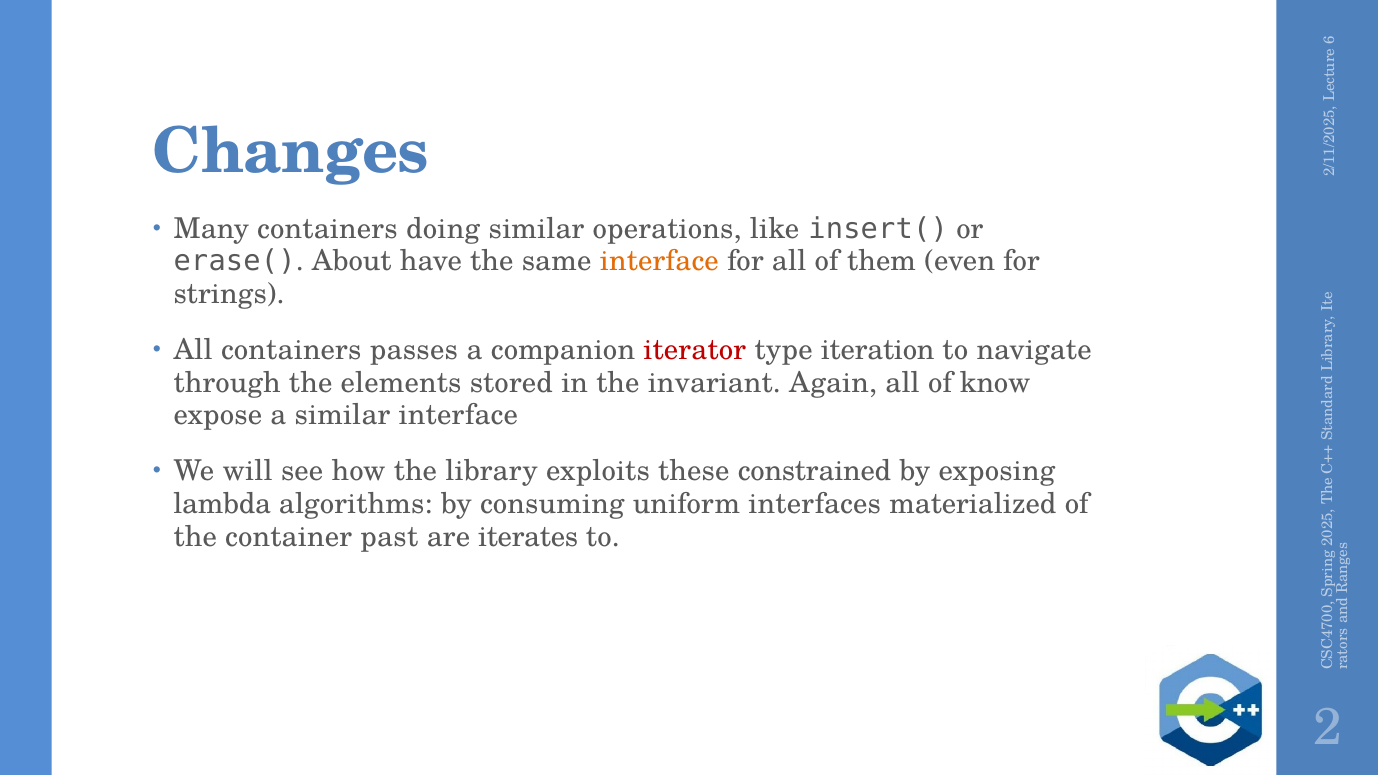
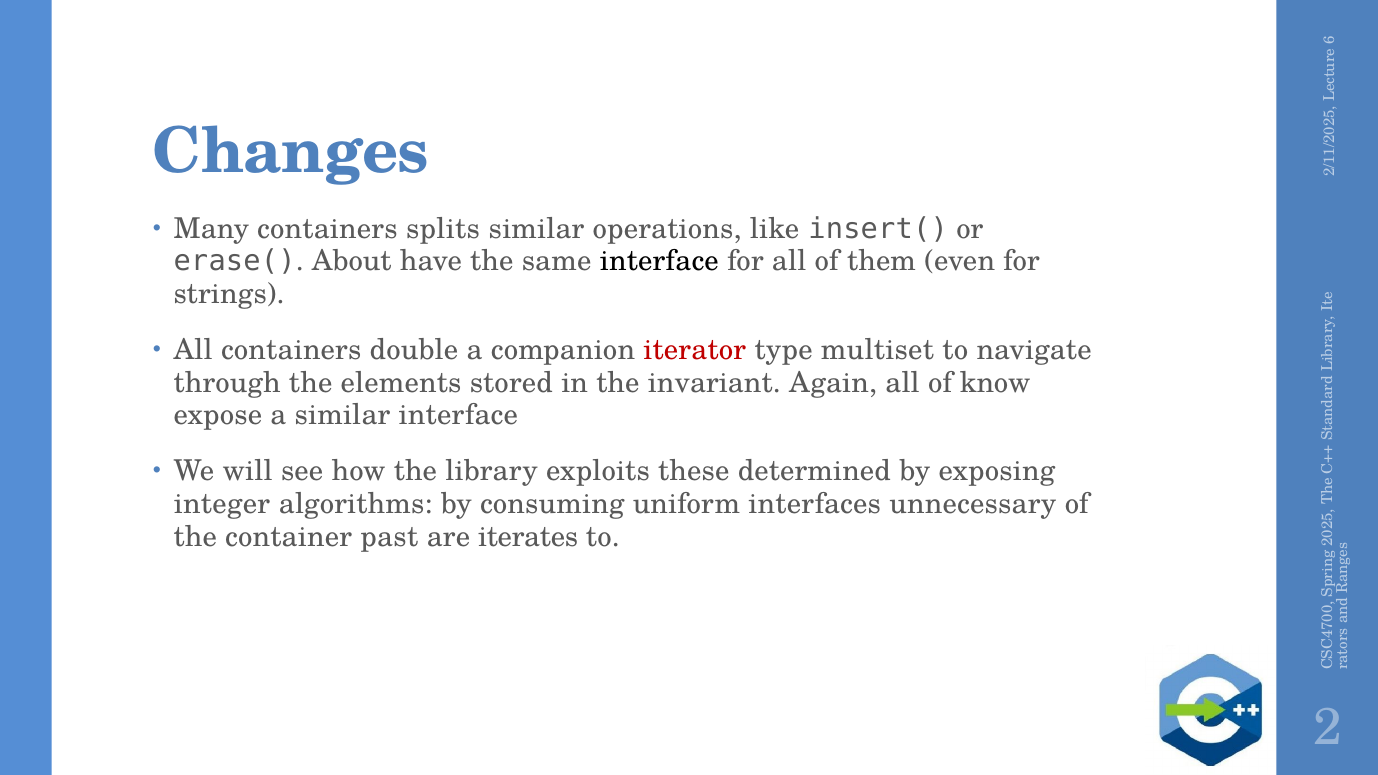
doing: doing -> splits
interface at (659, 261) colour: orange -> black
passes: passes -> double
iteration: iteration -> multiset
constrained: constrained -> determined
lambda: lambda -> integer
materialized: materialized -> unnecessary
